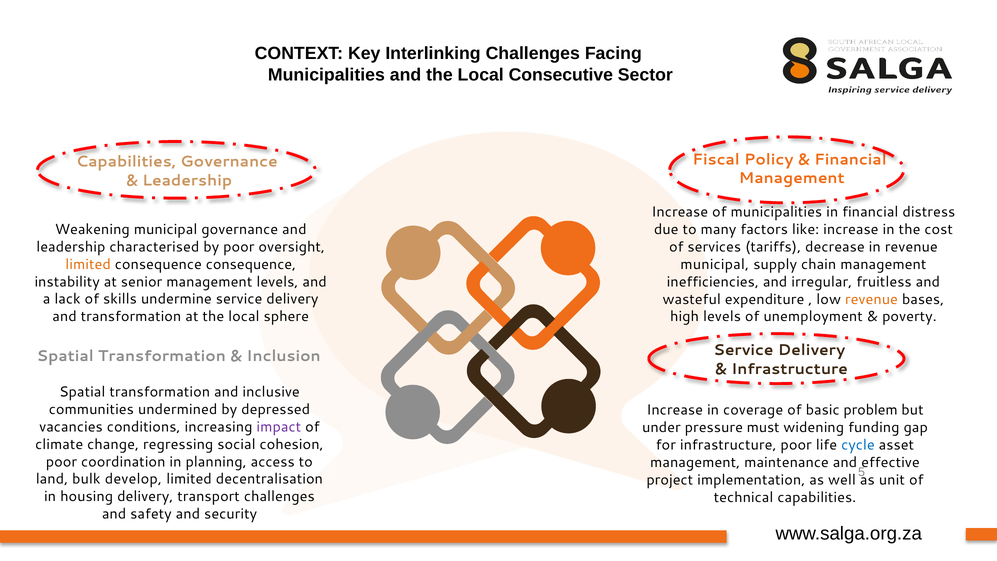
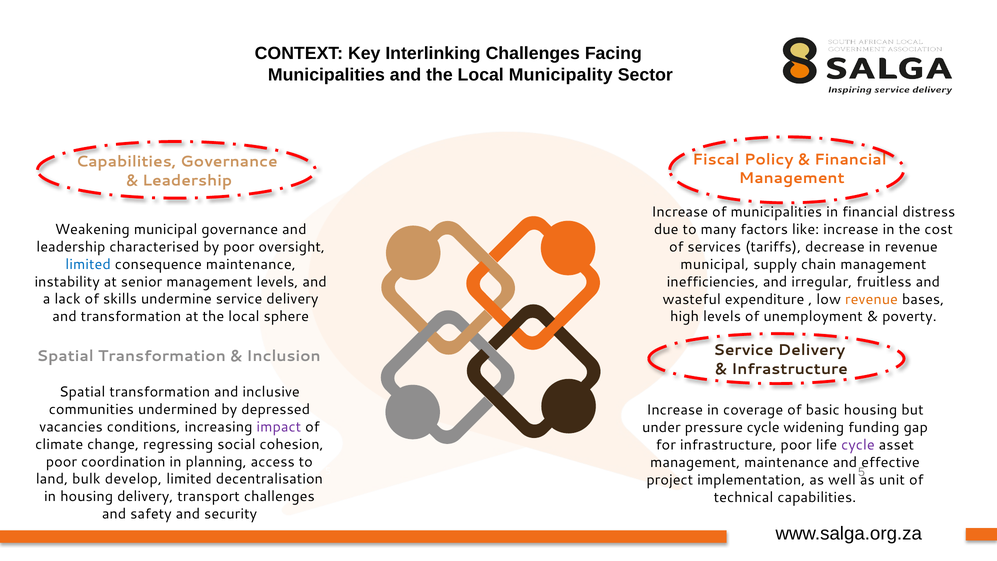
Consecutive: Consecutive -> Municipality
limited at (88, 264) colour: orange -> blue
consequence consequence: consequence -> maintenance
basic problem: problem -> housing
pressure must: must -> cycle
cycle at (858, 445) colour: blue -> purple
